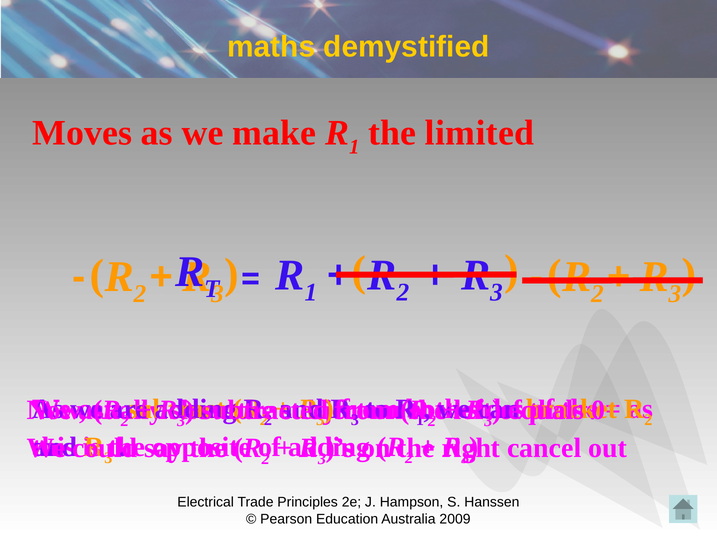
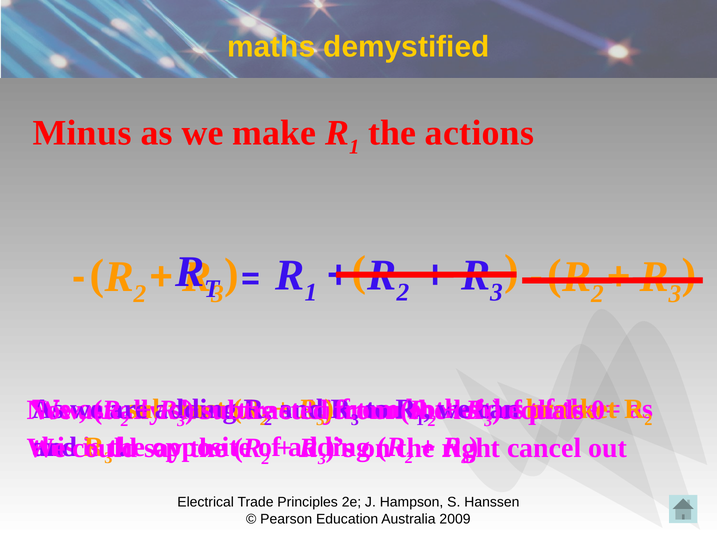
Moves: Moves -> Minus
limited: limited -> actions
